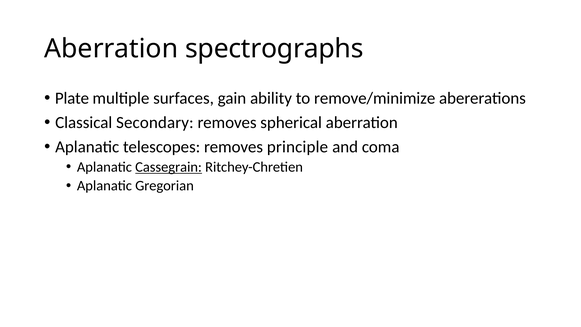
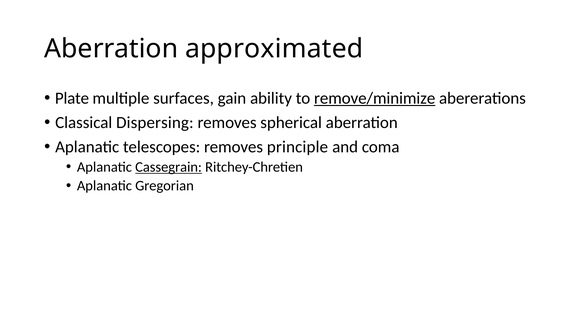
spectrographs: spectrographs -> approximated
remove/minimize underline: none -> present
Secondary: Secondary -> Dispersing
